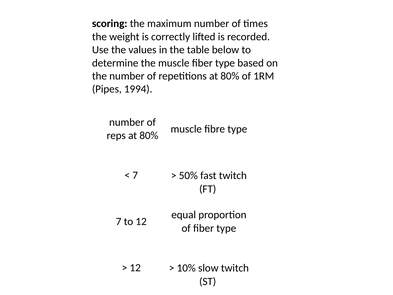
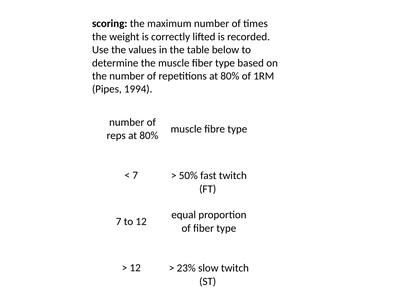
10%: 10% -> 23%
